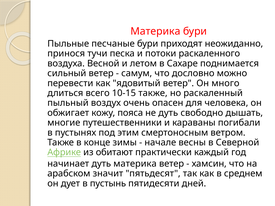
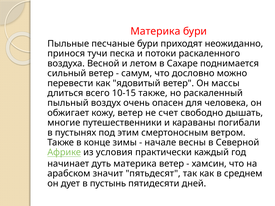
много: много -> массы
кожу пояса: пояса -> ветер
не дуть: дуть -> счет
обитают: обитают -> условия
